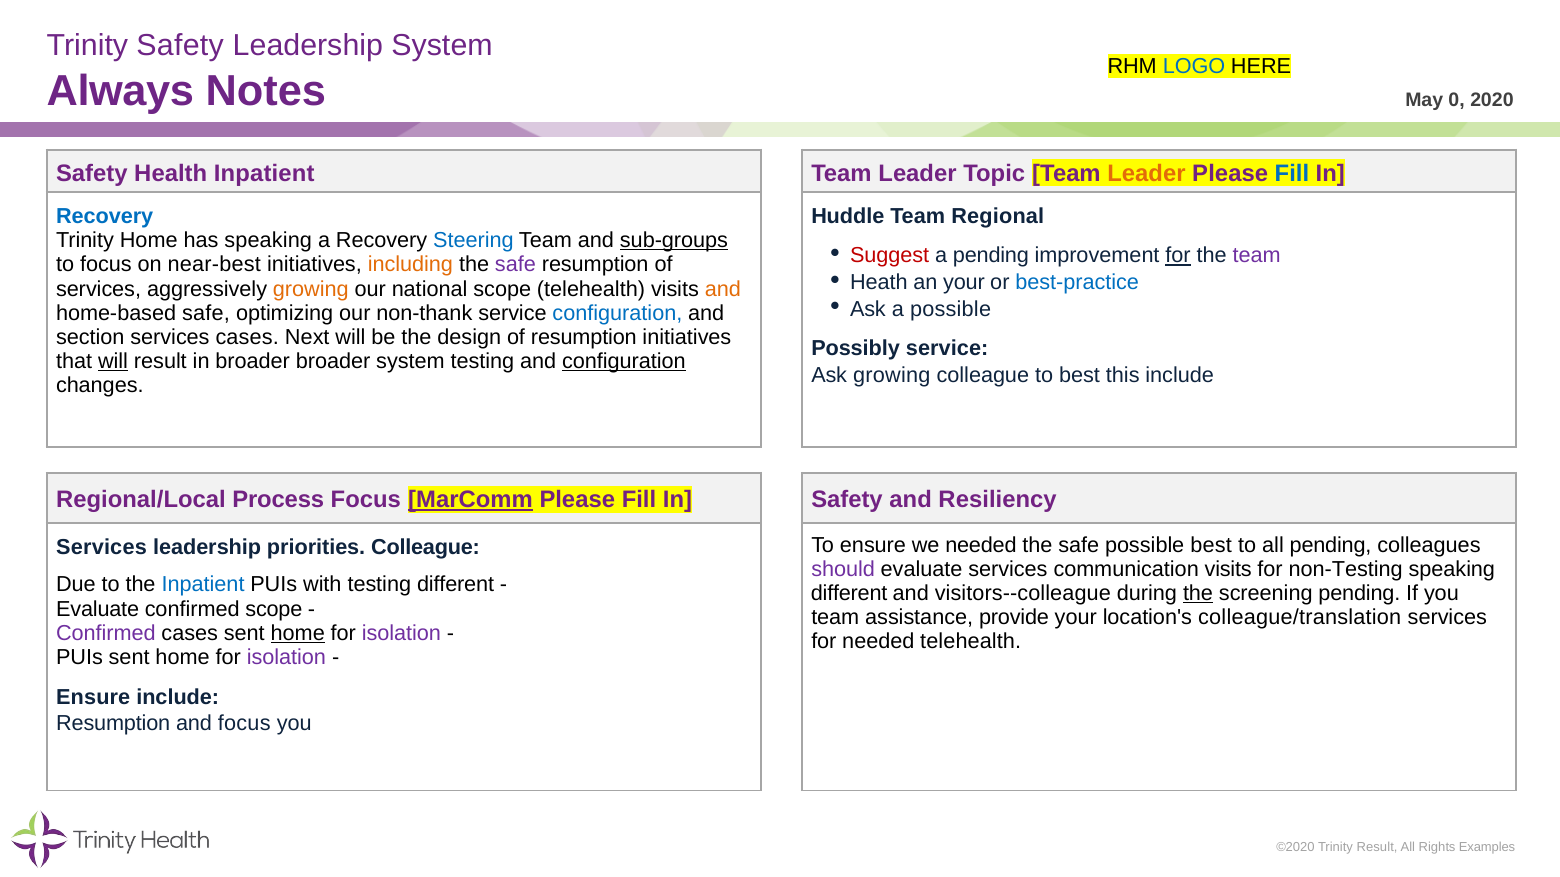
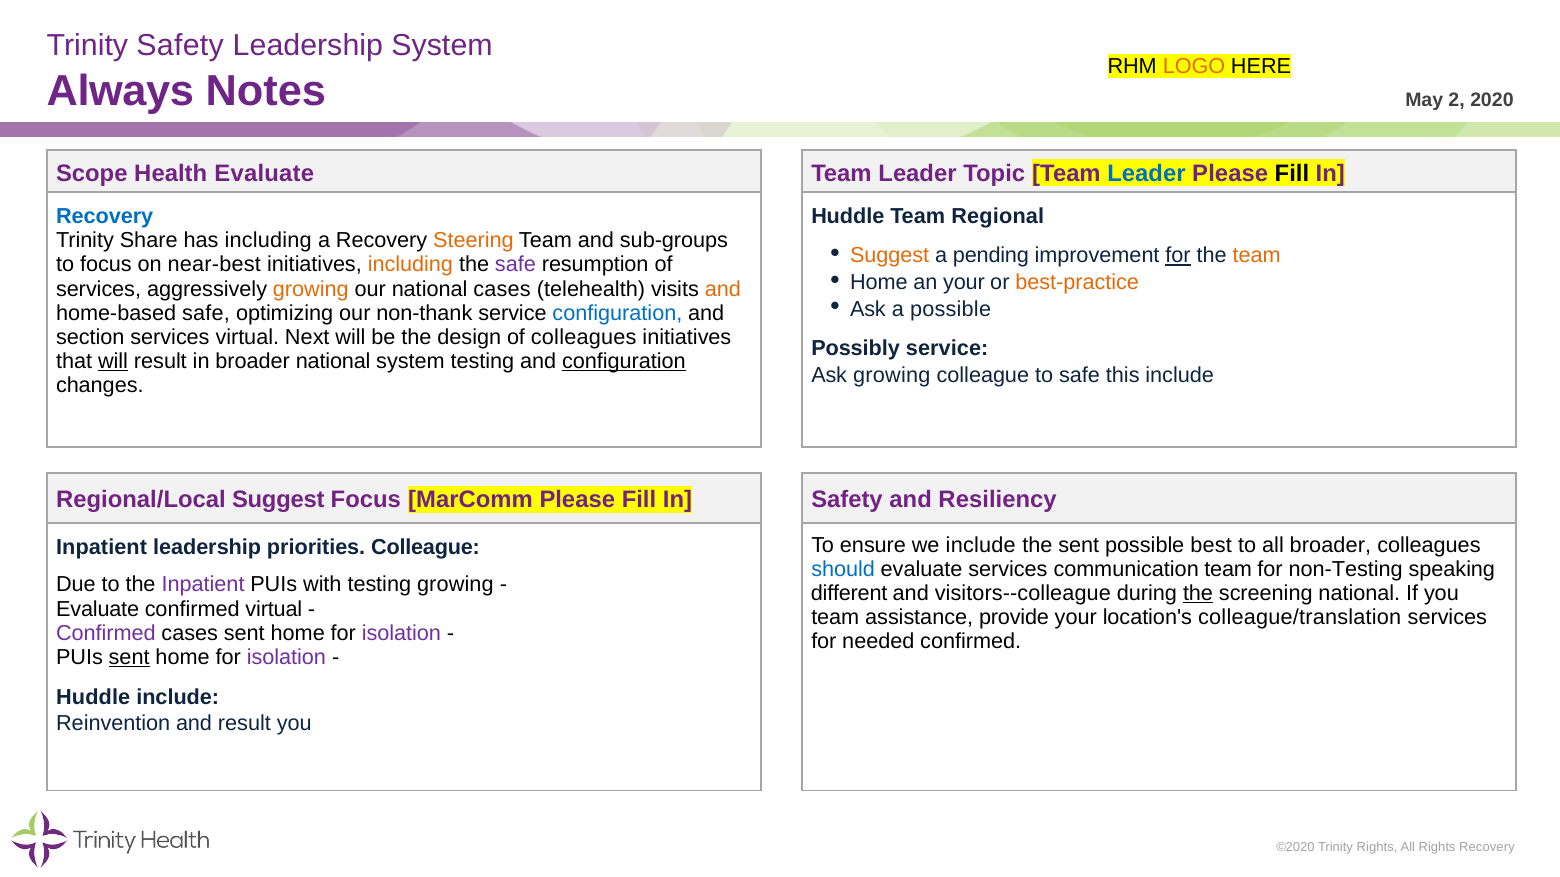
LOGO colour: blue -> orange
0: 0 -> 2
Safety at (92, 173): Safety -> Scope
Health Inpatient: Inpatient -> Evaluate
Leader at (1146, 173) colour: orange -> blue
Fill at (1292, 173) colour: blue -> black
Trinity Home: Home -> Share
has speaking: speaking -> including
Steering colour: blue -> orange
sub-groups underline: present -> none
Suggest at (890, 256) colour: red -> orange
team at (1257, 256) colour: purple -> orange
Heath at (879, 282): Heath -> Home
best-practice colour: blue -> orange
national scope: scope -> cases
services cases: cases -> virtual
of resumption: resumption -> colleagues
broader broader: broader -> national
to best: best -> safe
Regional/Local Process: Process -> Suggest
MarComm underline: present -> none
we needed: needed -> include
safe at (1079, 545): safe -> sent
all pending: pending -> broader
Services at (102, 548): Services -> Inpatient
should colour: purple -> blue
communication visits: visits -> team
Inpatient at (203, 585) colour: blue -> purple
testing different: different -> growing
screening pending: pending -> national
confirmed scope: scope -> virtual
home at (298, 634) underline: present -> none
needed telehealth: telehealth -> confirmed
sent at (129, 658) underline: none -> present
Ensure at (93, 697): Ensure -> Huddle
Resumption at (113, 724): Resumption -> Reinvention
and focus: focus -> result
Trinity Result: Result -> Rights
Rights Examples: Examples -> Recovery
